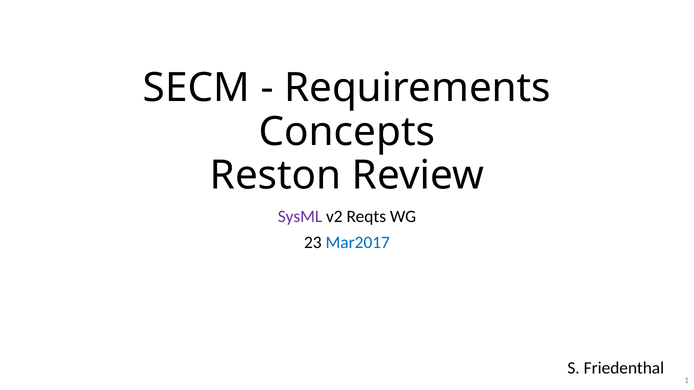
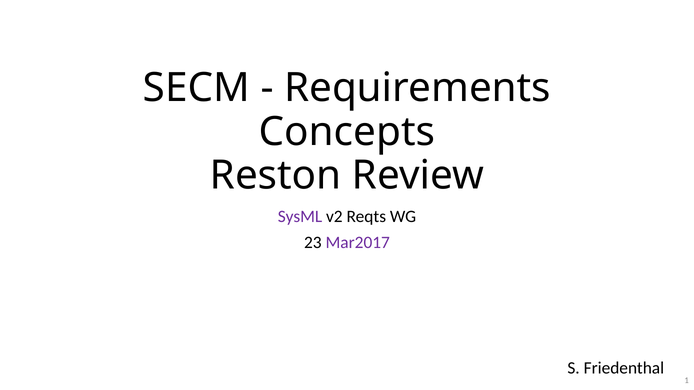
Mar2017 colour: blue -> purple
